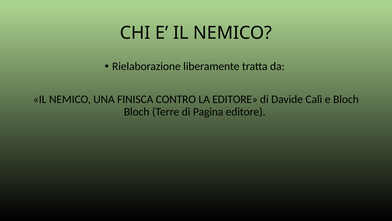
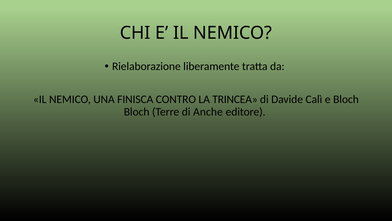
LA EDITORE: EDITORE -> TRINCEA
Pagina: Pagina -> Anche
